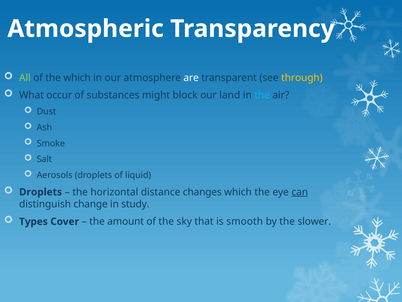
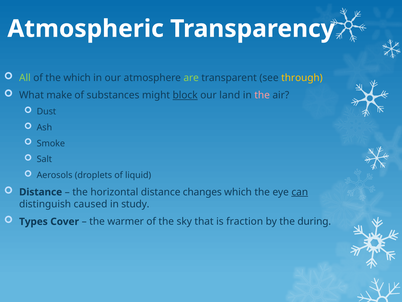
are colour: white -> light green
occur: occur -> make
block underline: none -> present
the at (262, 95) colour: light blue -> pink
Droplets at (41, 192): Droplets -> Distance
change: change -> caused
amount: amount -> warmer
smooth: smooth -> fraction
slower: slower -> during
